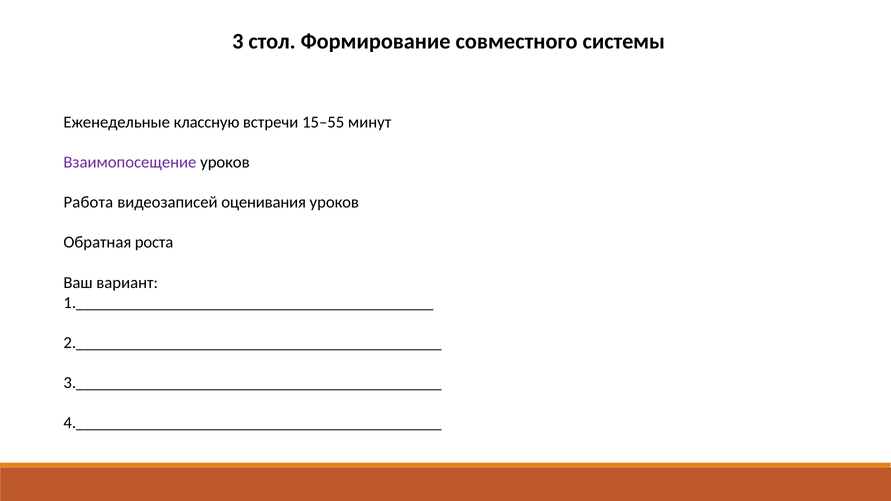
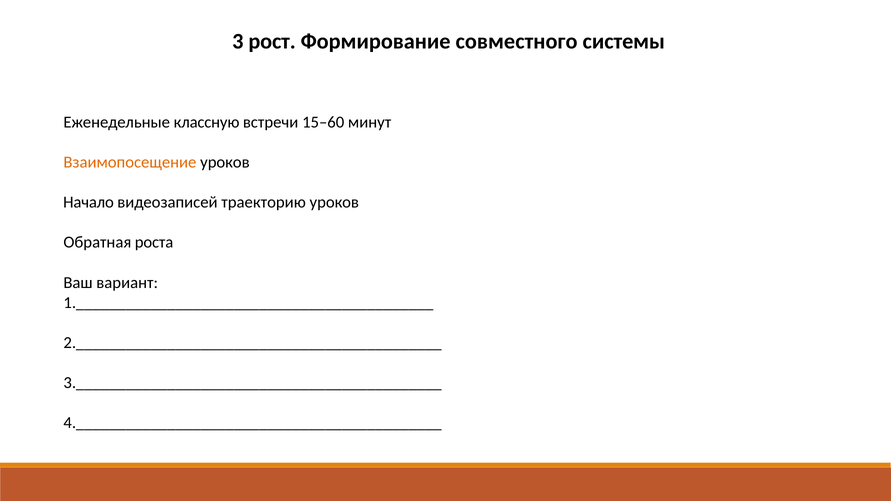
стол: стол -> рост
15–55: 15–55 -> 15–60
Взаимопосещение colour: purple -> orange
Работа: Работа -> Начало
оценивания: оценивания -> траекторию
